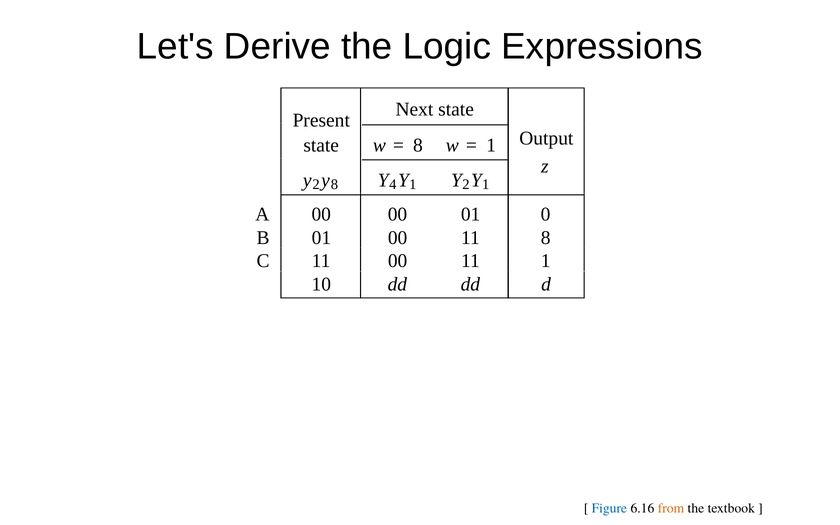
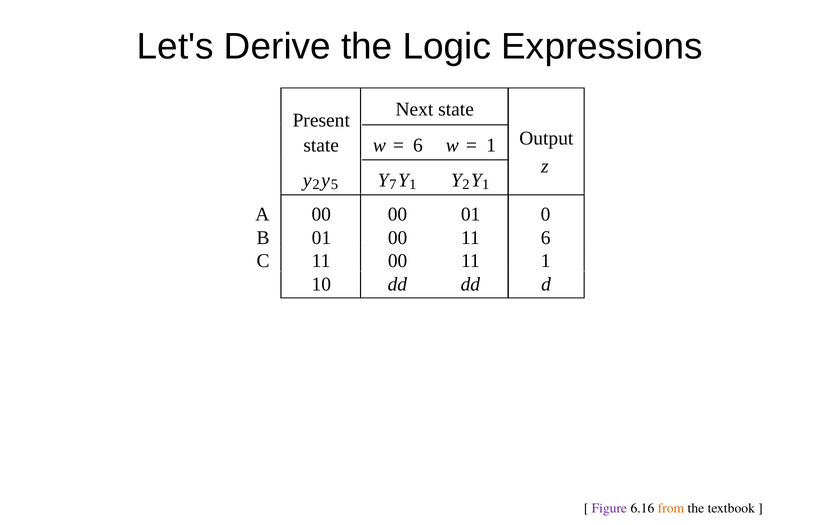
8 at (418, 145): 8 -> 6
y 8: 8 -> 5
4: 4 -> 7
11 8: 8 -> 6
Figure colour: blue -> purple
